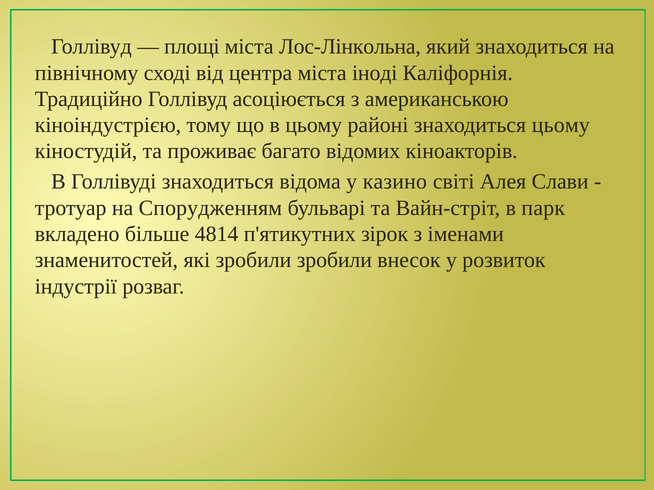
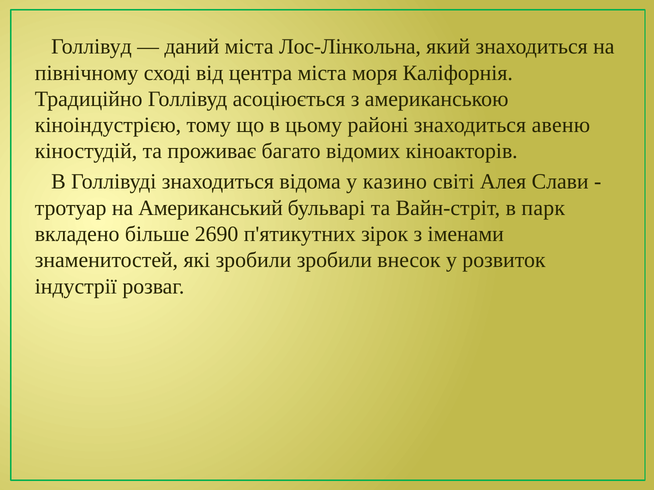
площі: площі -> даний
іноді: іноді -> моря
знаходиться цьому: цьому -> авеню
Спорудженням: Спорудженням -> Американський
4814: 4814 -> 2690
